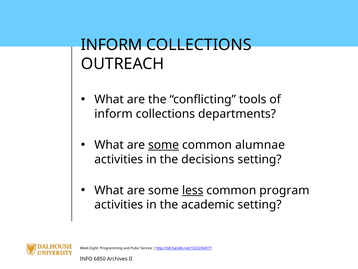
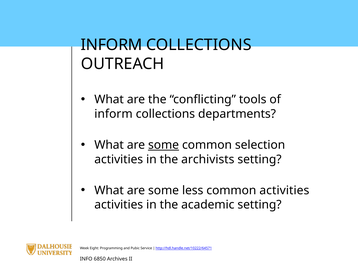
alumnae: alumnae -> selection
decisions: decisions -> archivists
less underline: present -> none
common program: program -> activities
